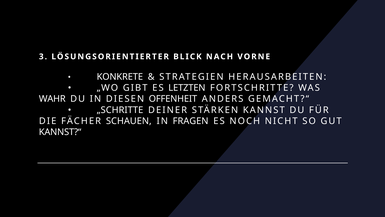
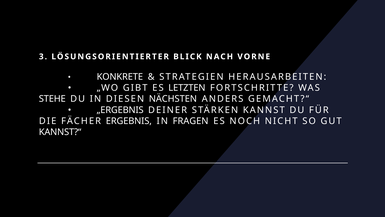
WAHR: WAHR -> STEHE
OFFENHEIT: OFFENHEIT -> NÄCHSTEN
„SCHRITTE: „SCHRITTE -> „ERGEBNIS
SCHAUEN: SCHAUEN -> ERGEBNIS
